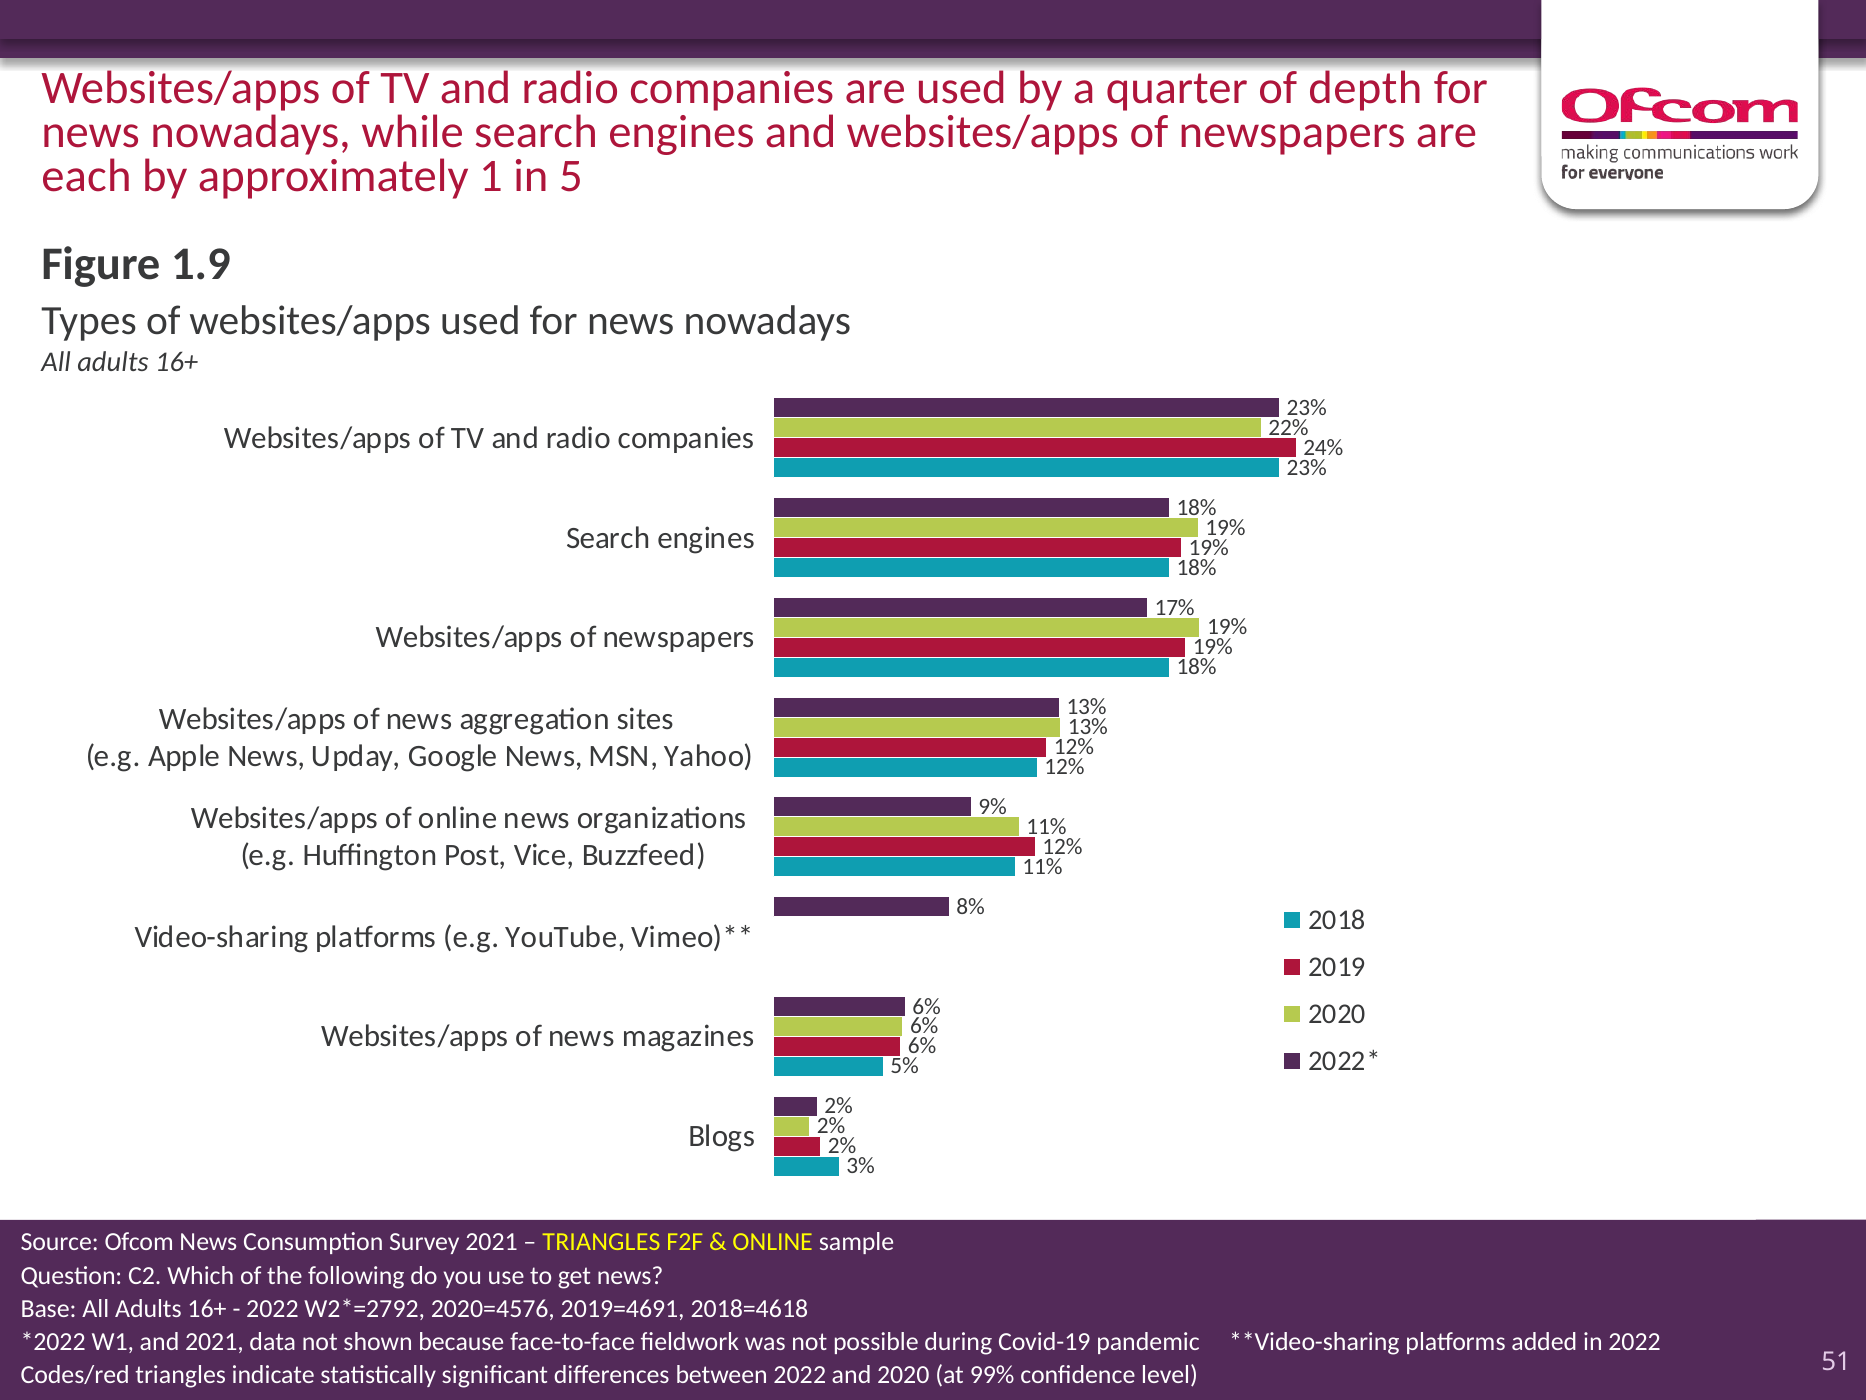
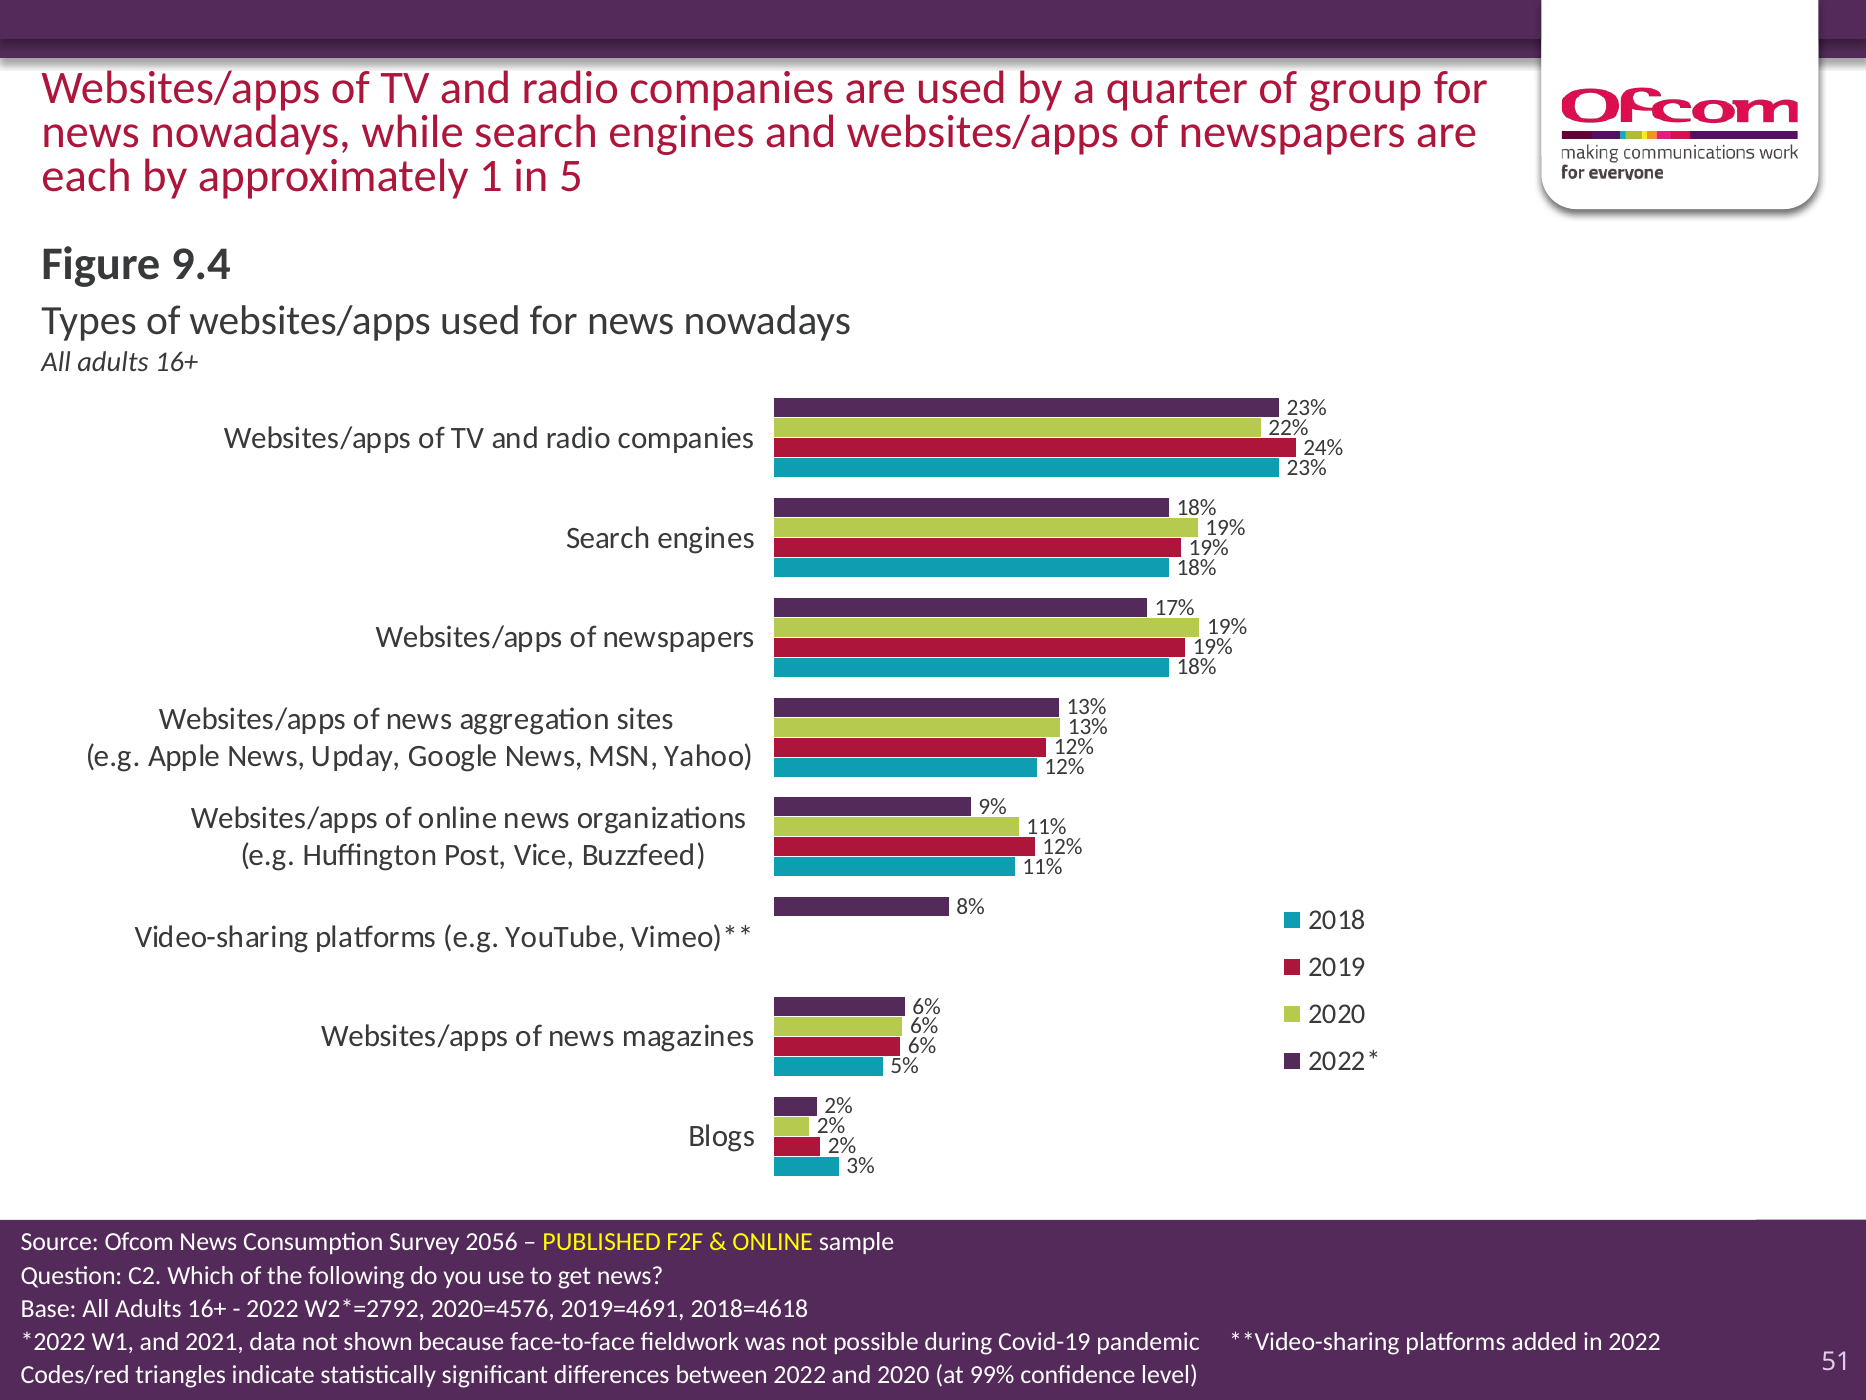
depth: depth -> group
1.9: 1.9 -> 9.4
Survey 2021: 2021 -> 2056
TRIANGLES at (602, 1242): TRIANGLES -> PUBLISHED
